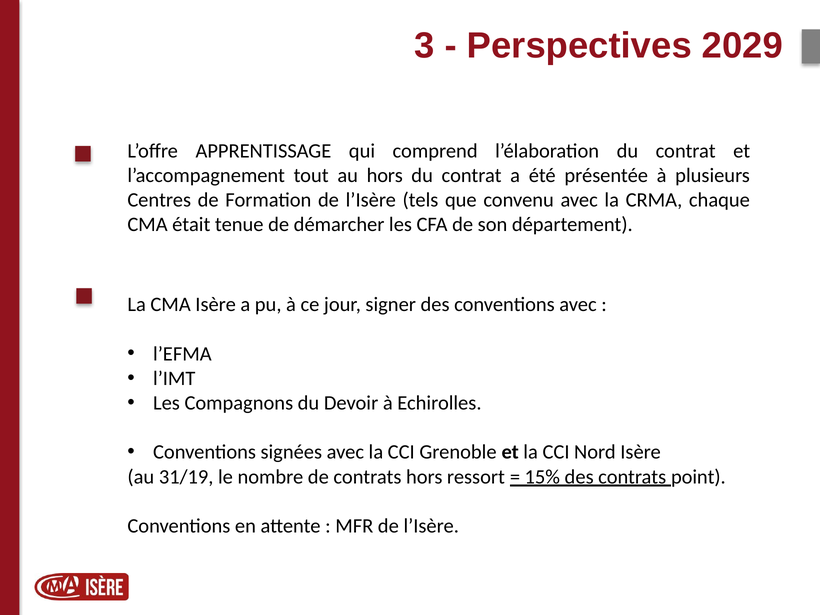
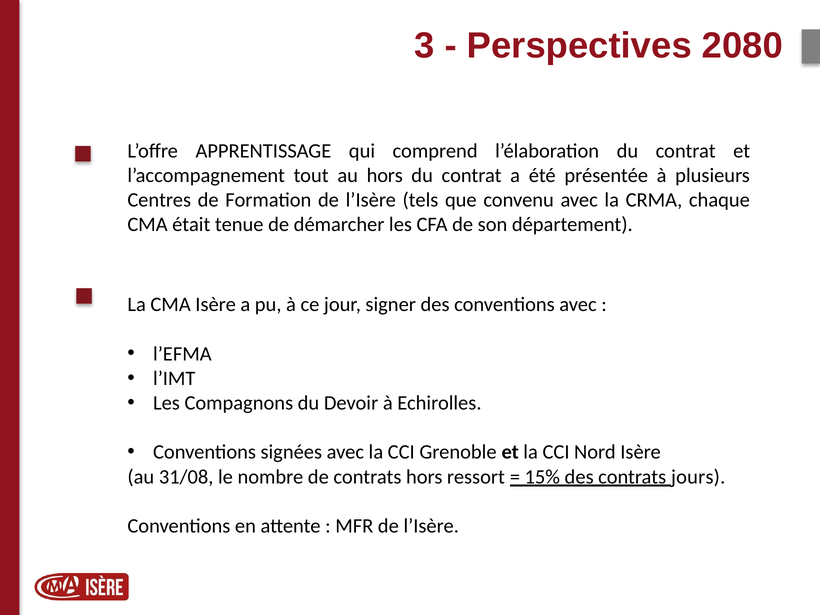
2029: 2029 -> 2080
31/19: 31/19 -> 31/08
point: point -> jours
